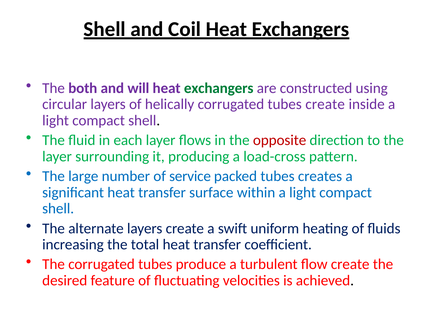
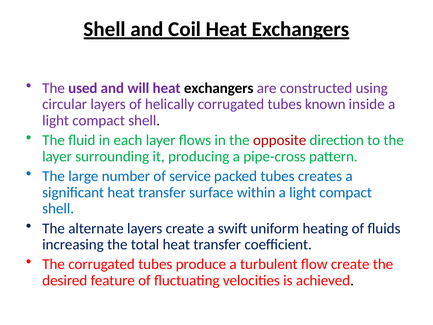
both: both -> used
exchangers at (219, 88) colour: green -> black
tubes create: create -> known
load-cross: load-cross -> pipe-cross
